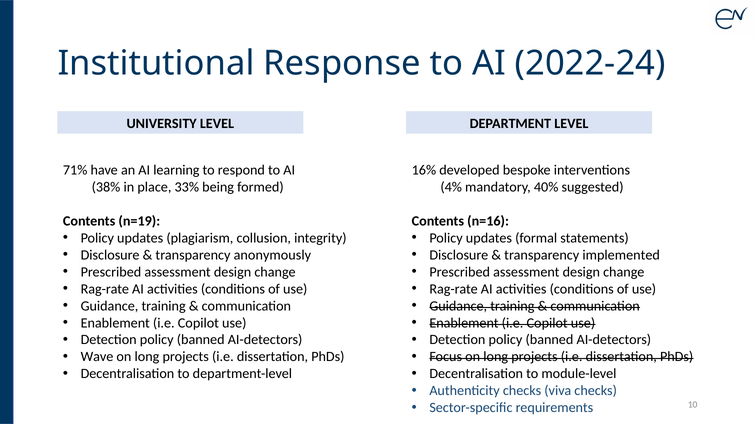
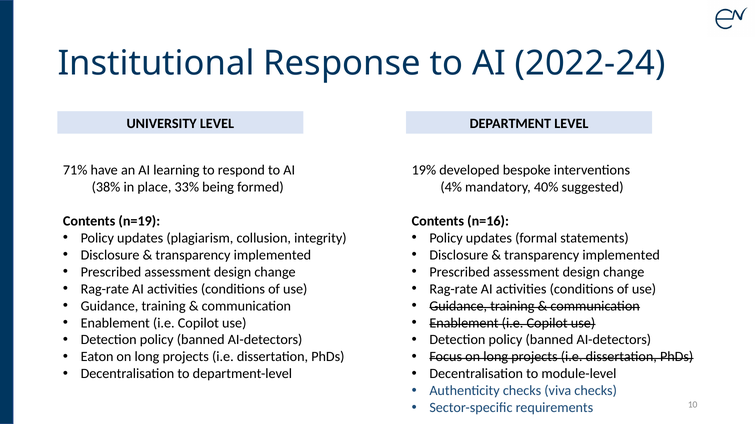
16%: 16% -> 19%
anonymously at (272, 255): anonymously -> implemented
Wave: Wave -> Eaton
